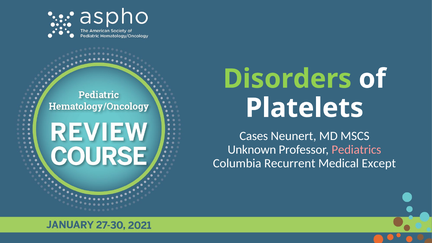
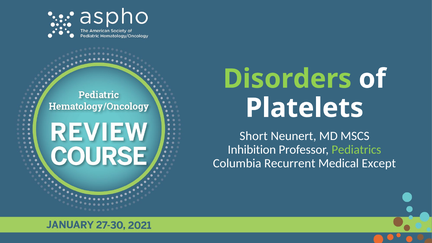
Cases: Cases -> Short
Unknown: Unknown -> Inhibition
Pediatrics colour: pink -> light green
